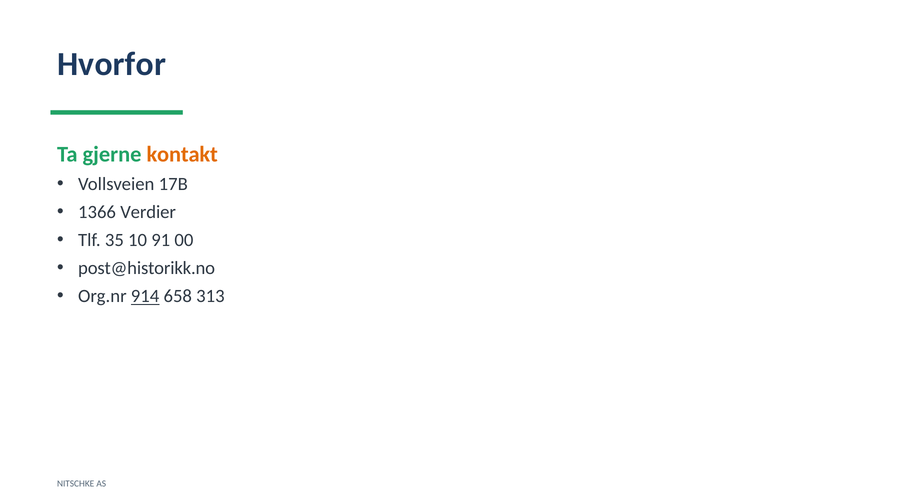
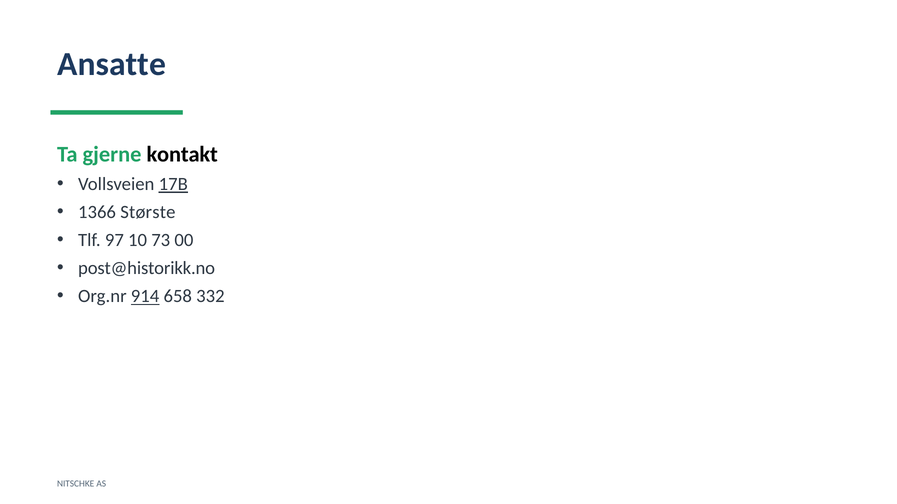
Hvorfor: Hvorfor -> Ansatte
kontakt colour: orange -> black
17B underline: none -> present
Verdier: Verdier -> Største
35: 35 -> 97
91: 91 -> 73
313: 313 -> 332
